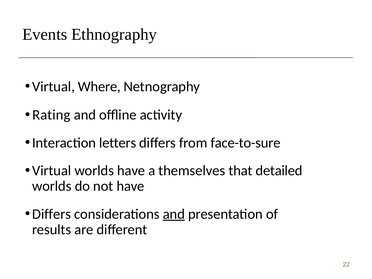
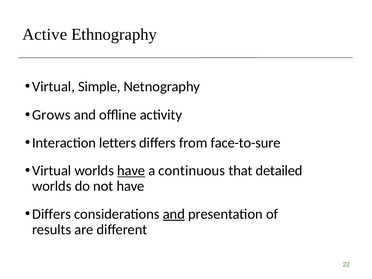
Events: Events -> Active
Where: Where -> Simple
Rating: Rating -> Grows
have at (131, 171) underline: none -> present
themselves: themselves -> continuous
